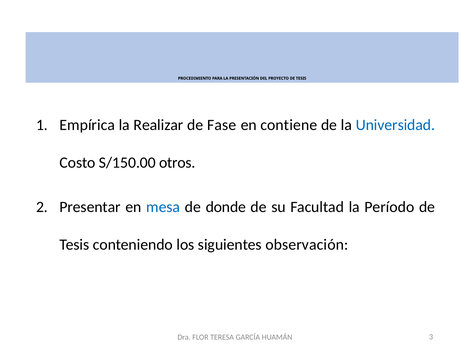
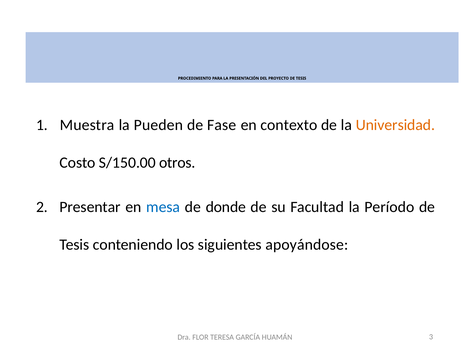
Empírica: Empírica -> Muestra
Realizar: Realizar -> Pueden
contiene: contiene -> contexto
Universidad colour: blue -> orange
observación: observación -> apoyándose
